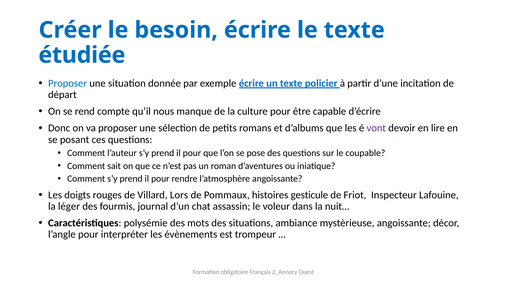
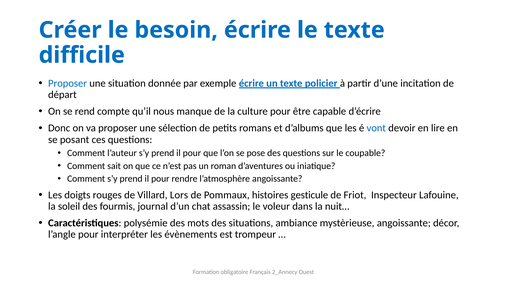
étudiée: étudiée -> difficile
vont colour: purple -> blue
léger: léger -> soleil
